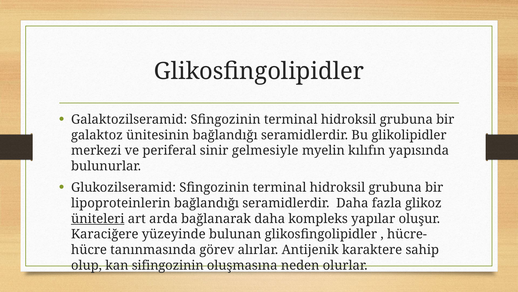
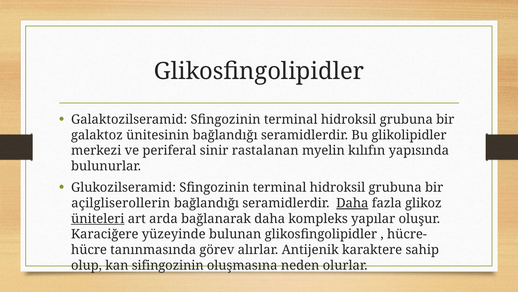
gelmesiyle: gelmesiyle -> rastalanan
lipoproteinlerin: lipoproteinlerin -> açilgliserollerin
Daha at (352, 203) underline: none -> present
